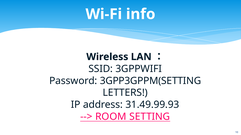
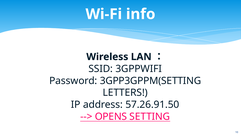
31.49.99.93: 31.49.99.93 -> 57.26.91.50
ROOM: ROOM -> OPENS
